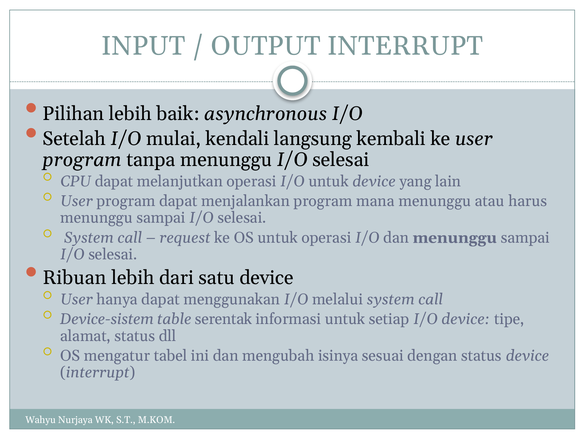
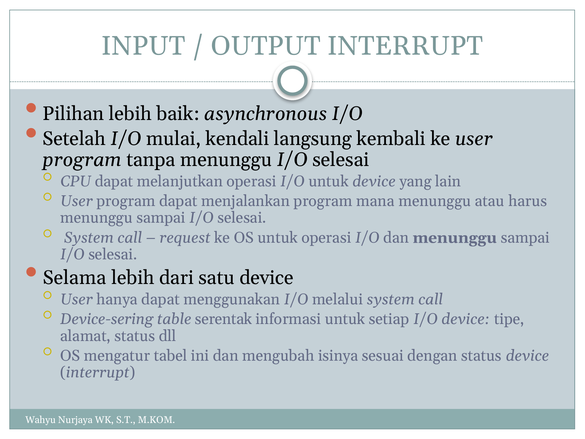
Ribuan: Ribuan -> Selama
Device-sistem: Device-sistem -> Device-sering
